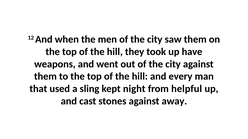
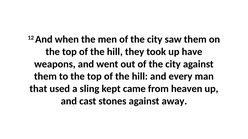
night: night -> came
helpful: helpful -> heaven
